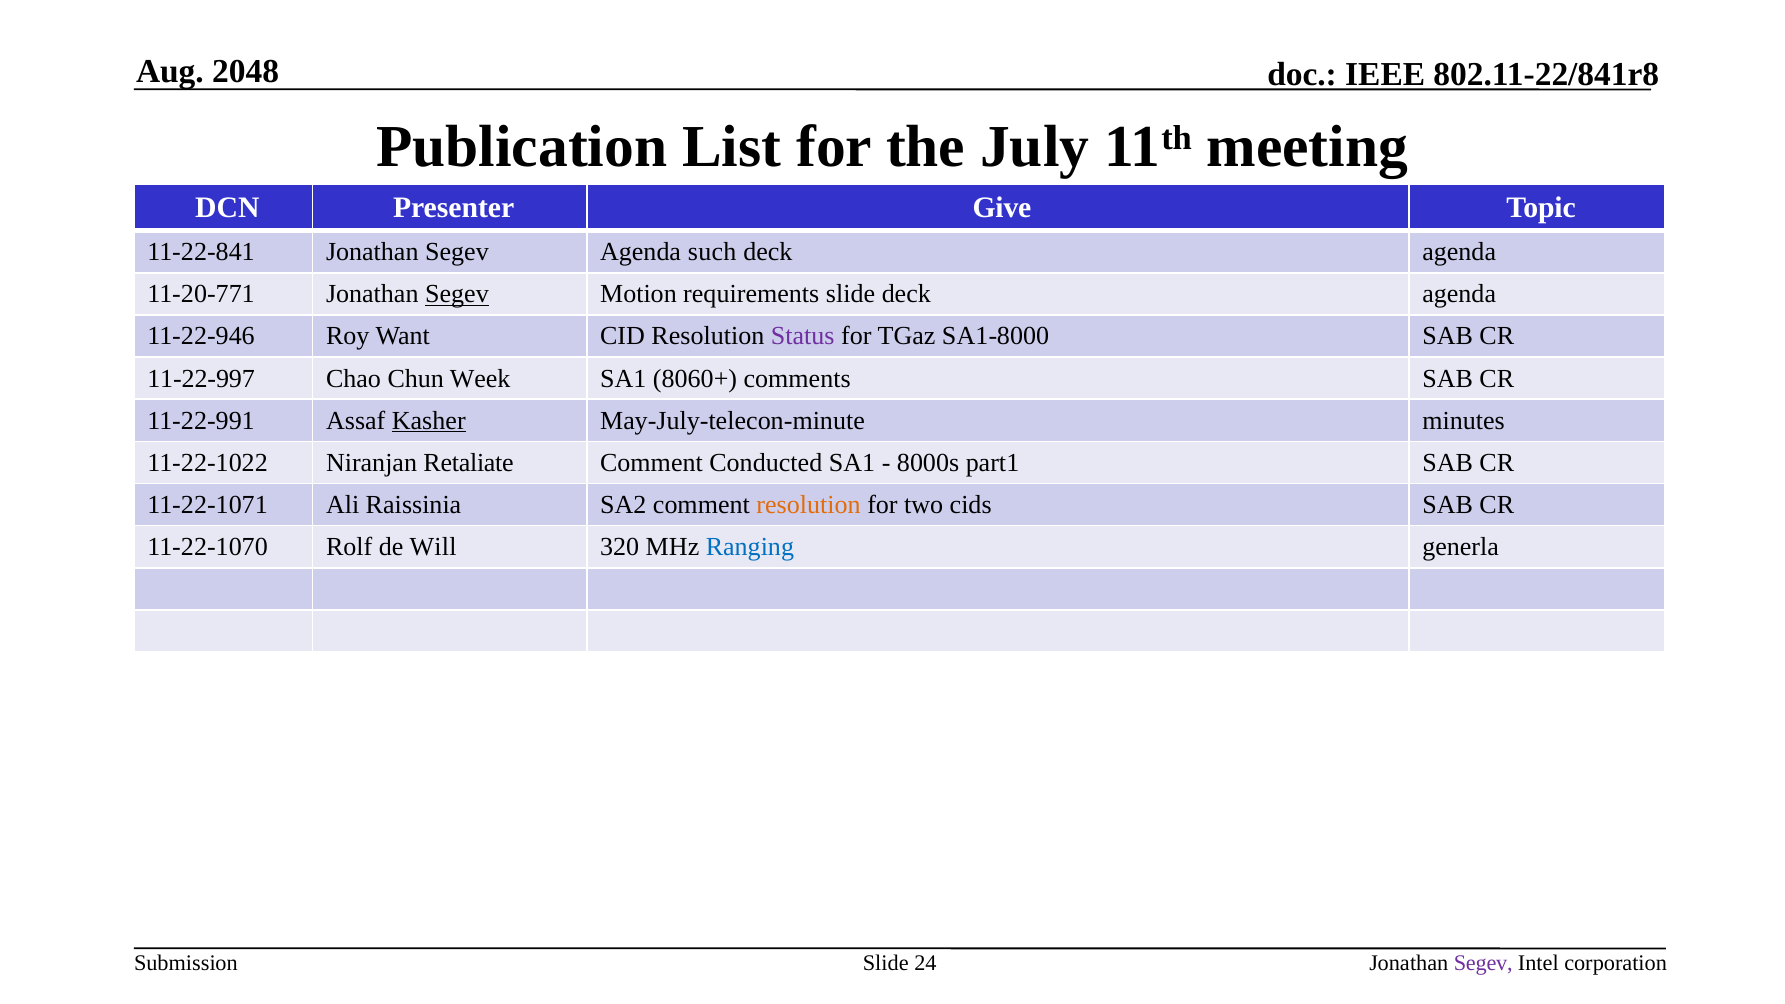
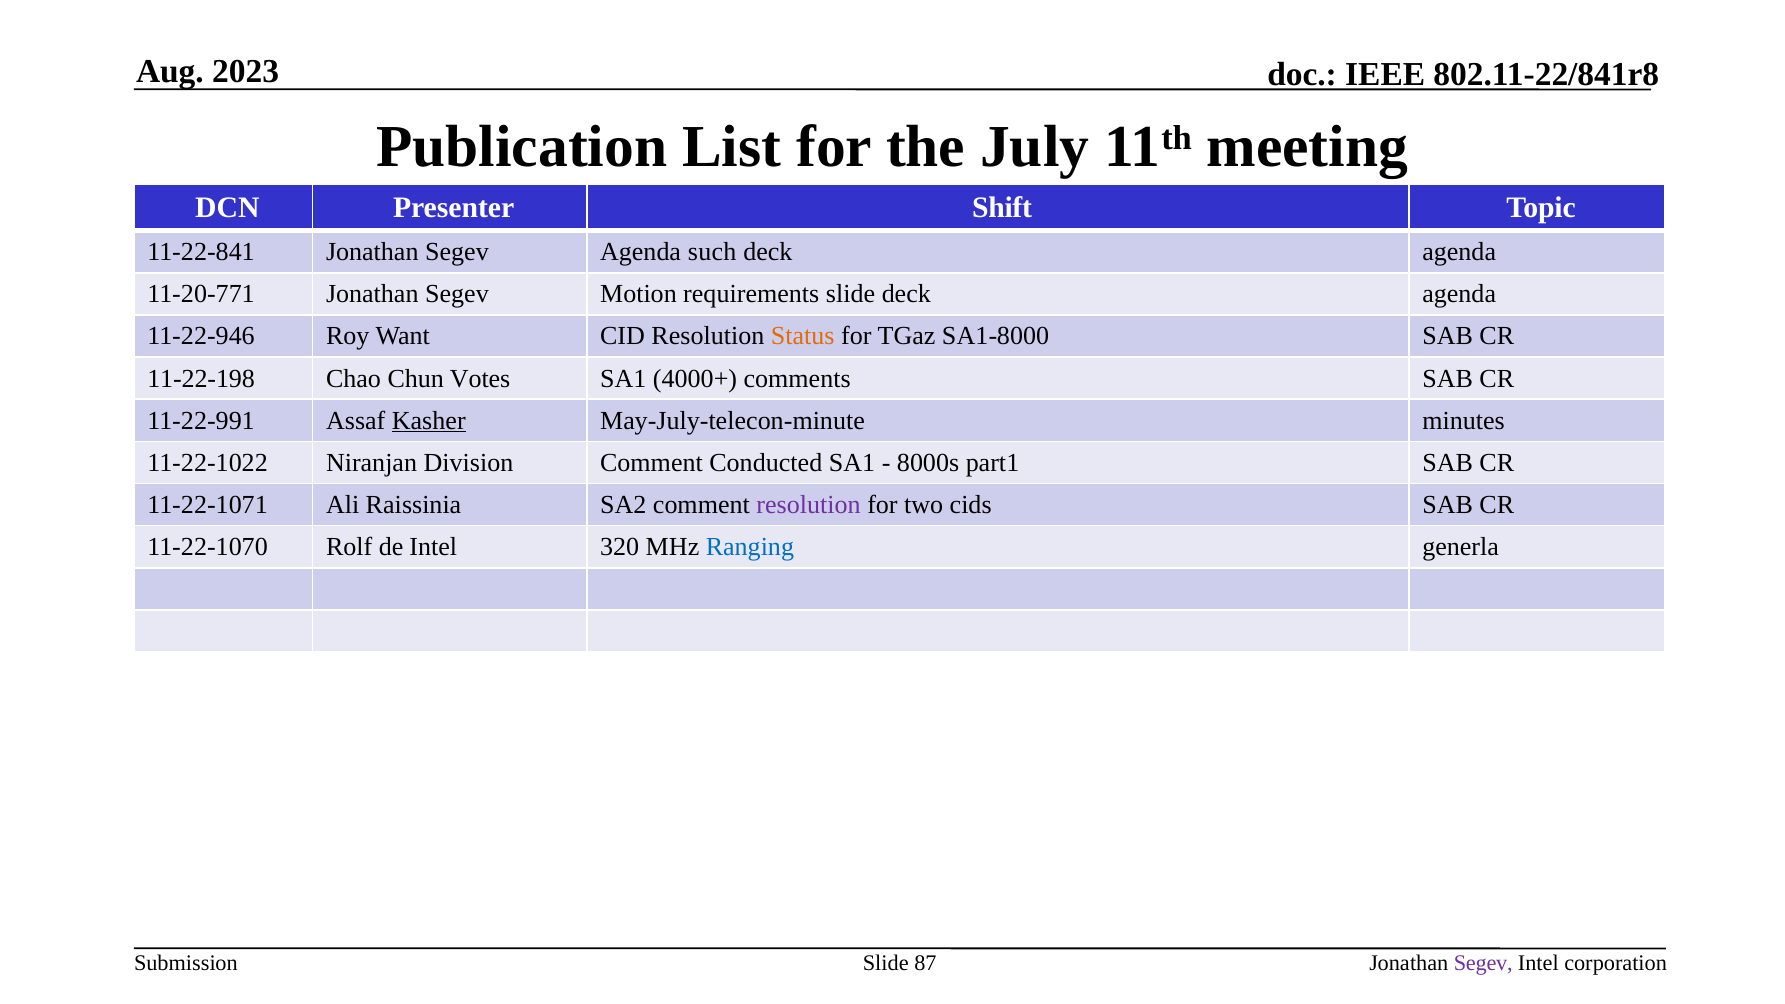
2048: 2048 -> 2023
Give: Give -> Shift
Segev at (457, 294) underline: present -> none
Status colour: purple -> orange
11-22-997: 11-22-997 -> 11-22-198
Week: Week -> Votes
8060+: 8060+ -> 4000+
Retaliate: Retaliate -> Division
resolution at (809, 505) colour: orange -> purple
de Will: Will -> Intel
24: 24 -> 87
